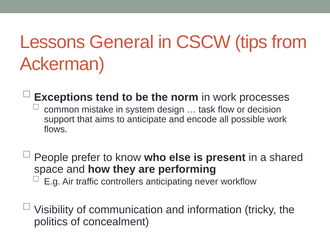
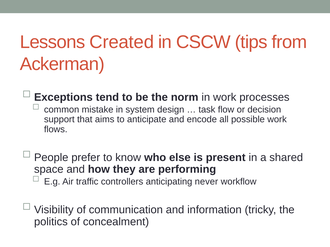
General: General -> Created
